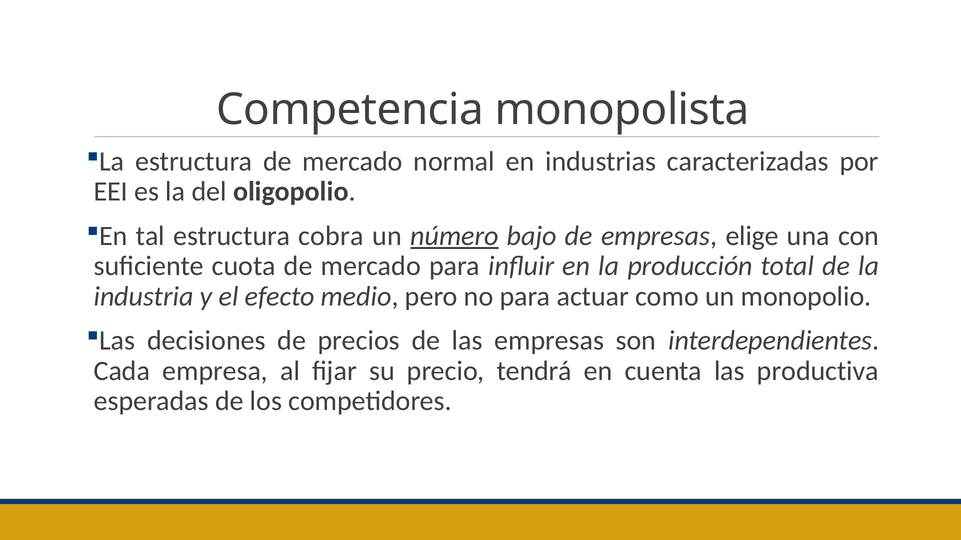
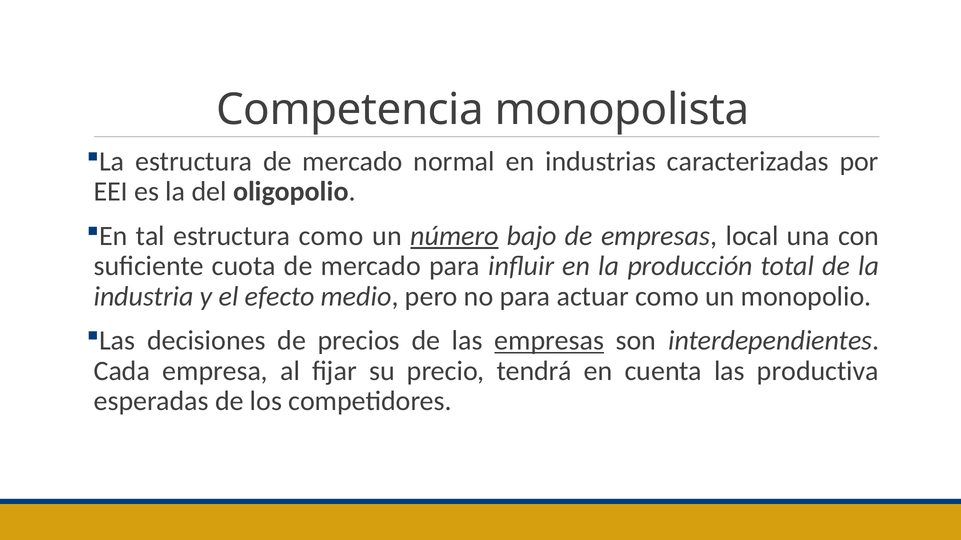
estructura cobra: cobra -> como
elige: elige -> local
empresas at (549, 341) underline: none -> present
